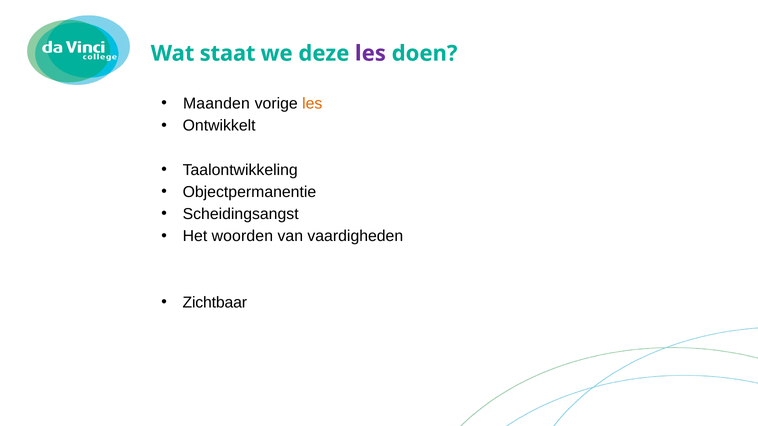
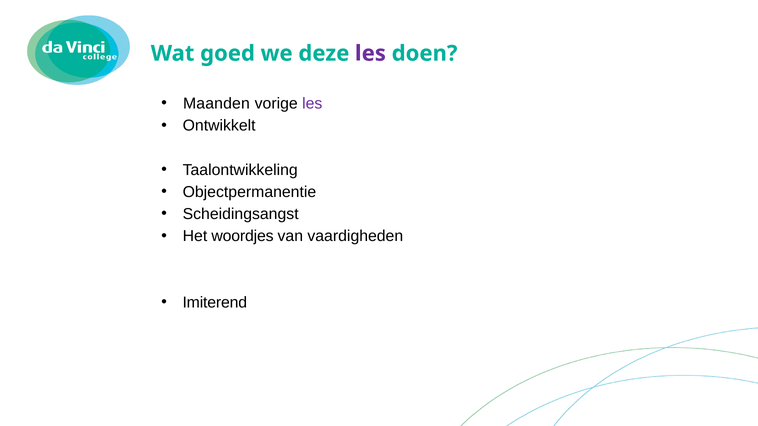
staat: staat -> goed
les at (312, 104) colour: orange -> purple
woorden: woorden -> woordjes
Zichtbaar: Zichtbaar -> Imiterend
